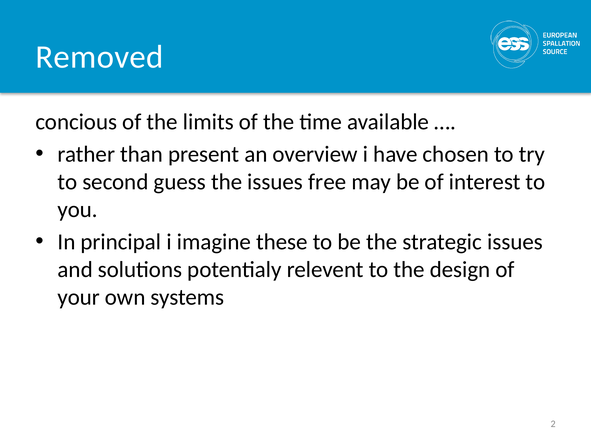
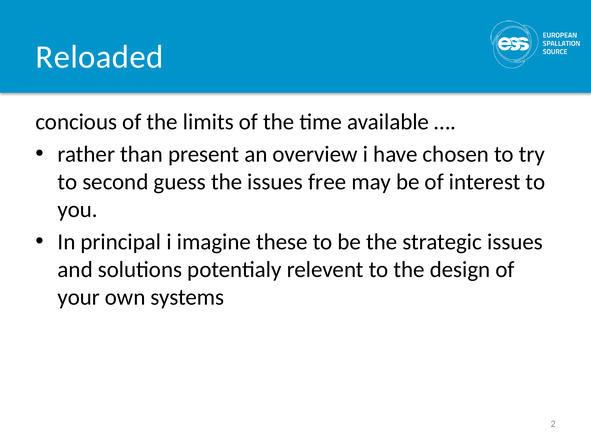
Removed: Removed -> Reloaded
